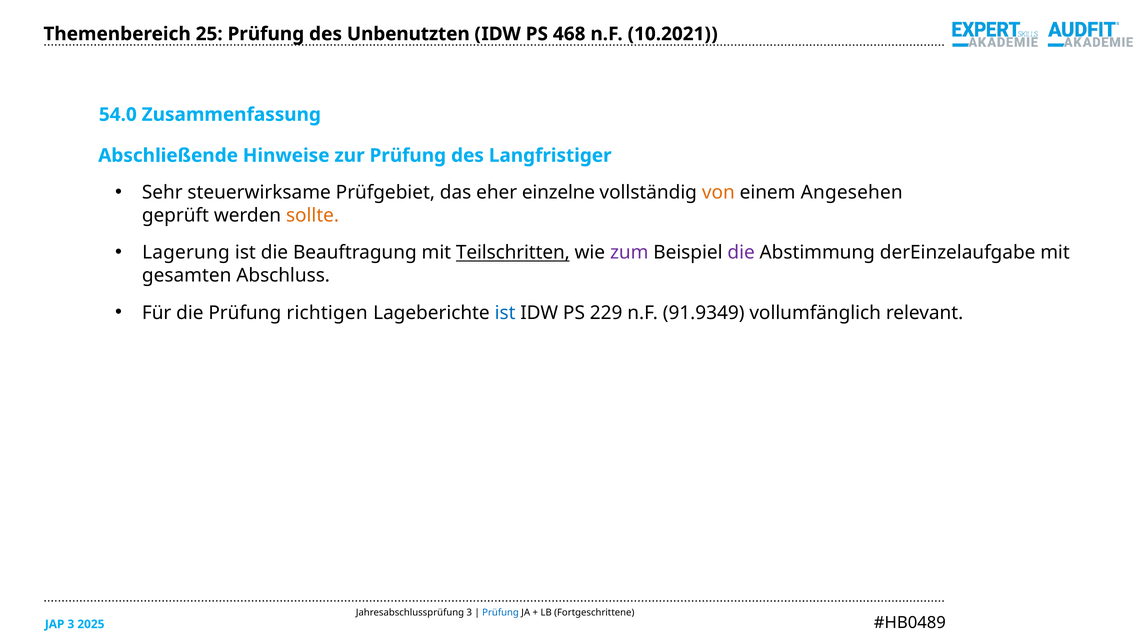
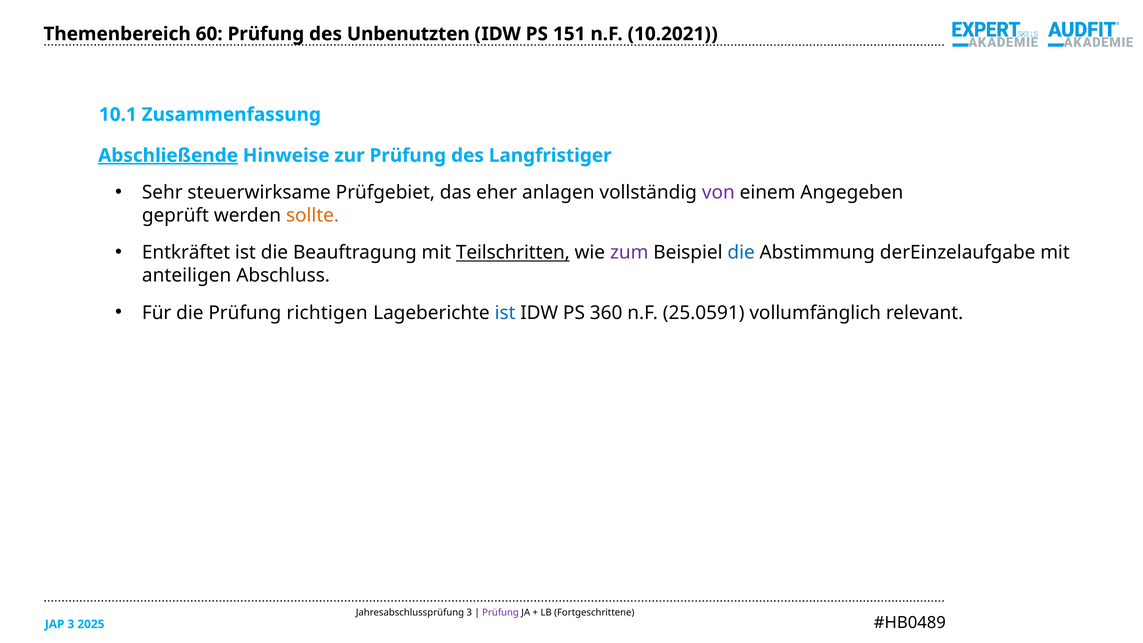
25: 25 -> 60
468: 468 -> 151
54.0: 54.0 -> 10.1
Abschließende underline: none -> present
einzelne: einzelne -> anlagen
von colour: orange -> purple
Angesehen: Angesehen -> Angegeben
Lagerung: Lagerung -> Entkräftet
die at (741, 253) colour: purple -> blue
gesamten: gesamten -> anteiligen
229: 229 -> 360
91.9349: 91.9349 -> 25.0591
Prüfung at (501, 612) colour: blue -> purple
